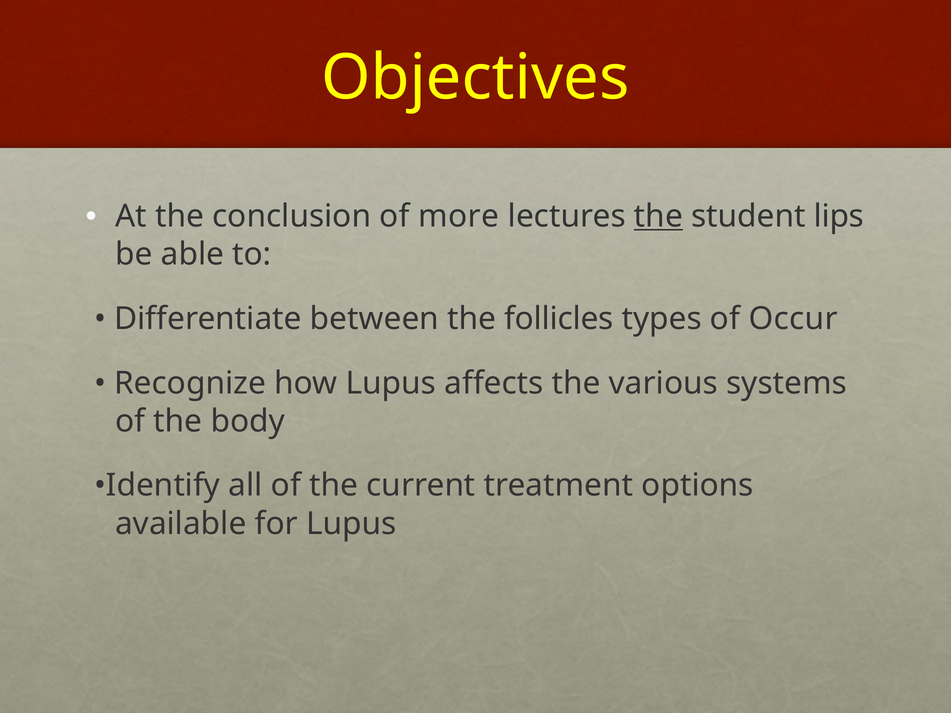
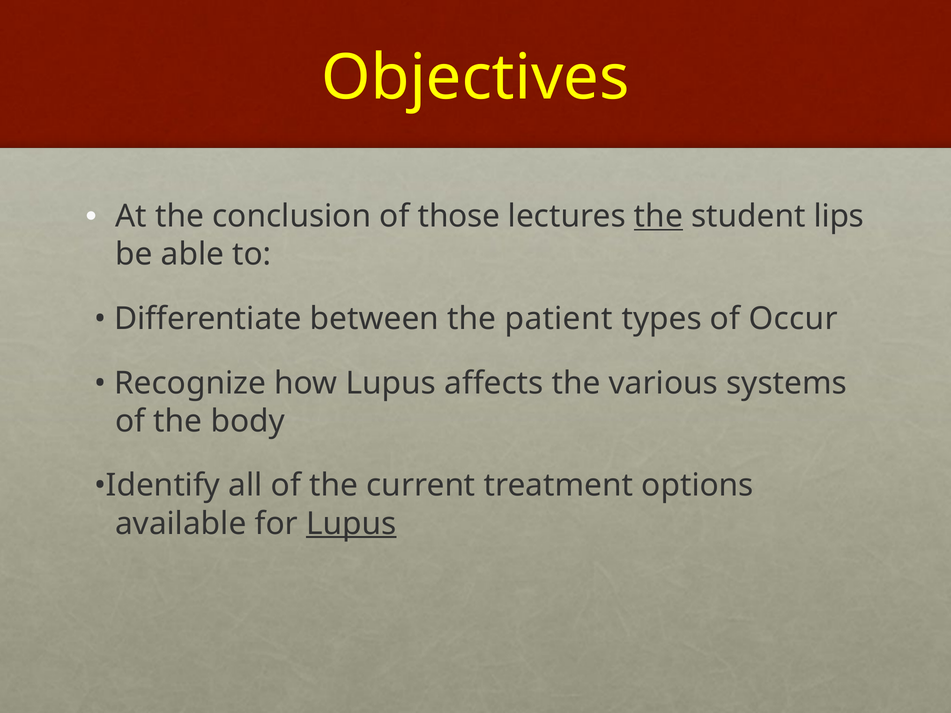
more: more -> those
follicles: follicles -> patient
Lupus at (351, 524) underline: none -> present
